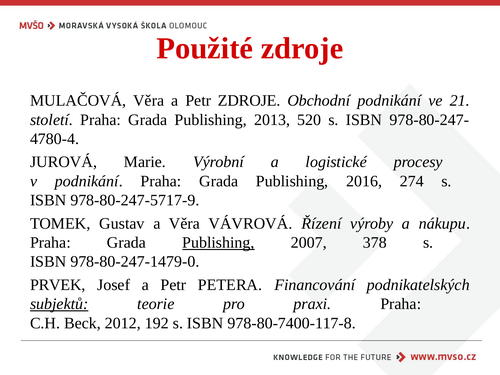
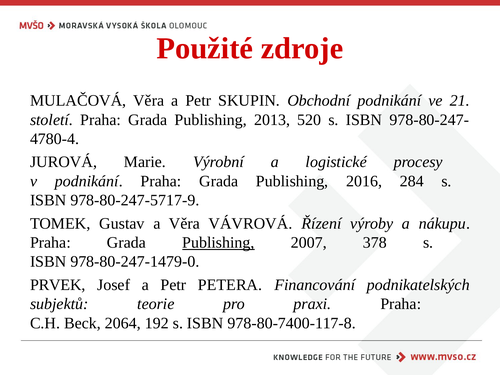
Petr ZDROJE: ZDROJE -> SKUPIN
274: 274 -> 284
subjektů underline: present -> none
2012: 2012 -> 2064
